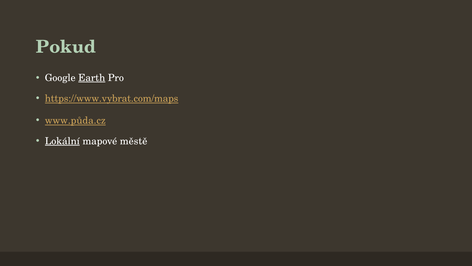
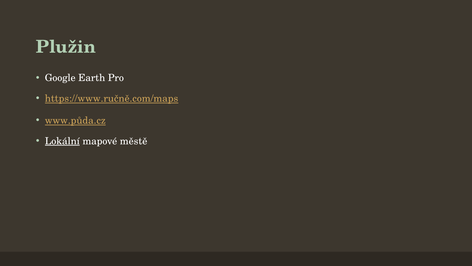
Pokud: Pokud -> Plužin
Earth underline: present -> none
https://www.vybrat.com/maps: https://www.vybrat.com/maps -> https://www.ručně.com/maps
